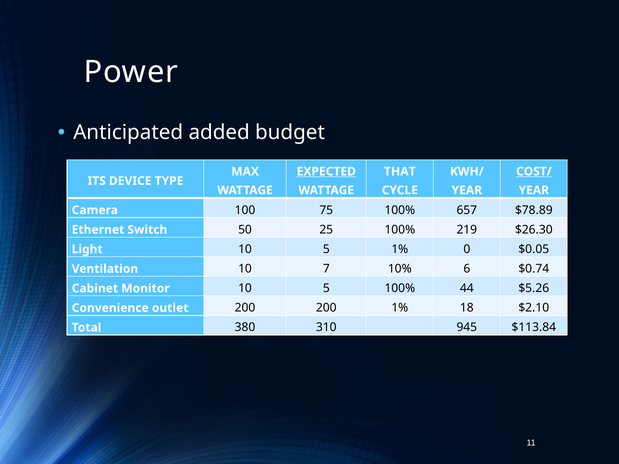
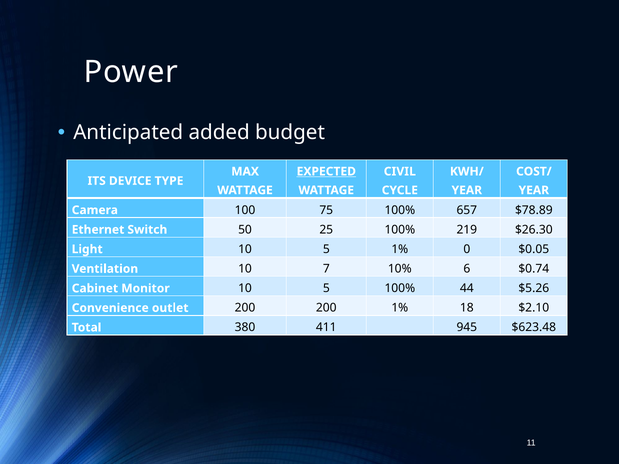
THAT: THAT -> CIVIL
COST/ underline: present -> none
310: 310 -> 411
$113.84: $113.84 -> $623.48
